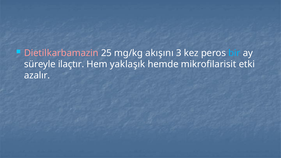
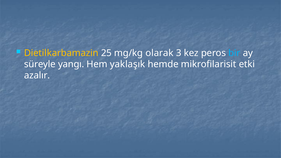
Dietilkarbamazin colour: pink -> yellow
akışını: akışını -> olarak
ilaçtır: ilaçtır -> yangı
